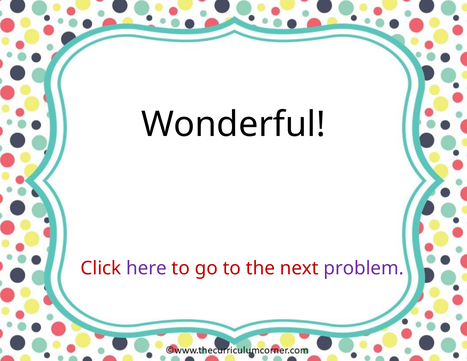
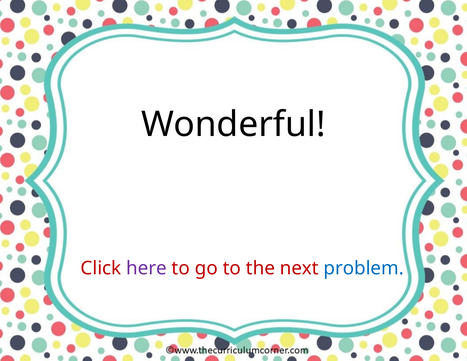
problem colour: purple -> blue
